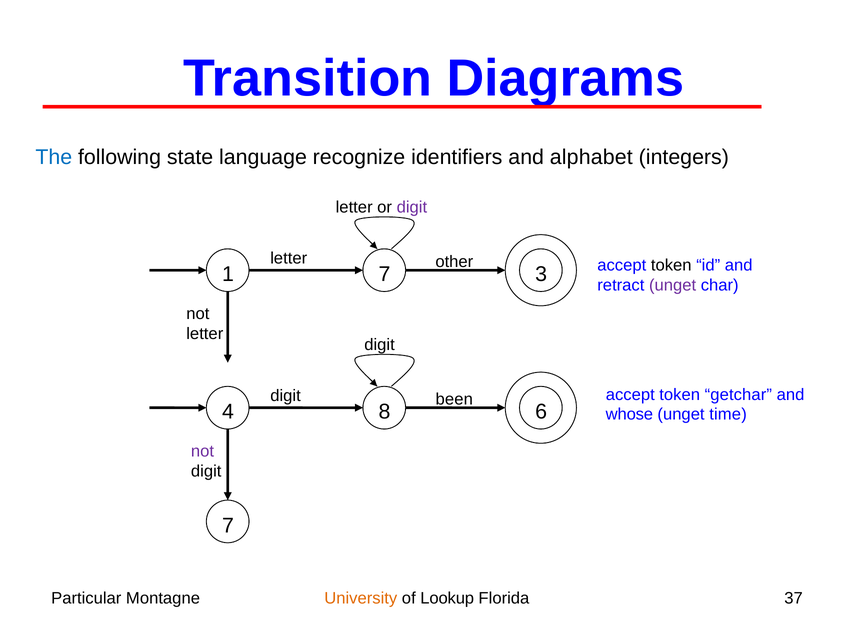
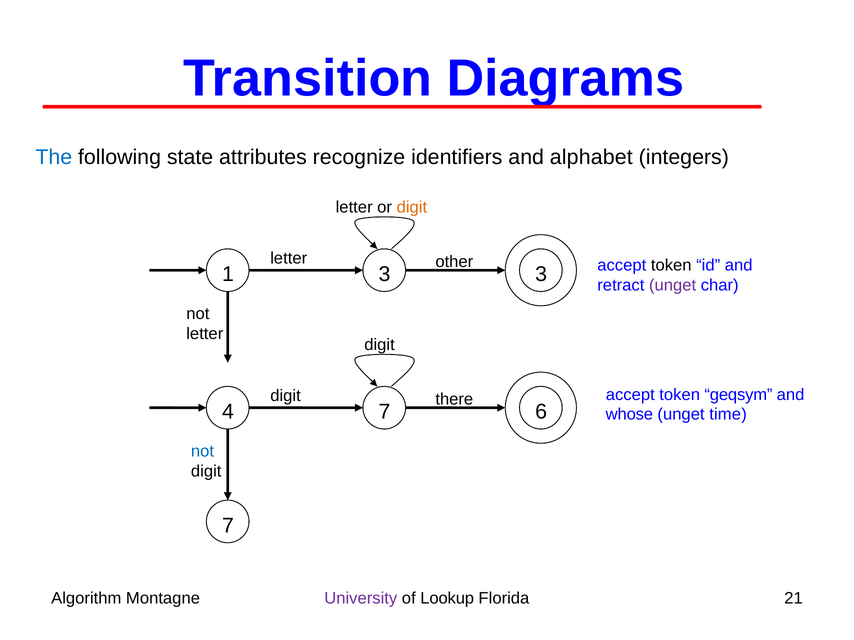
language: language -> attributes
digit at (412, 207) colour: purple -> orange
1 7: 7 -> 3
getchar: getchar -> geqsym
been: been -> there
4 8: 8 -> 7
not at (203, 452) colour: purple -> blue
Particular: Particular -> Algorithm
University colour: orange -> purple
37: 37 -> 21
